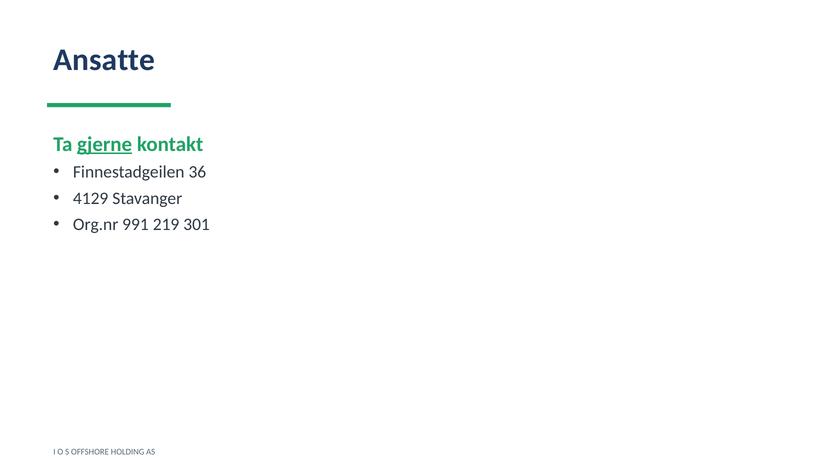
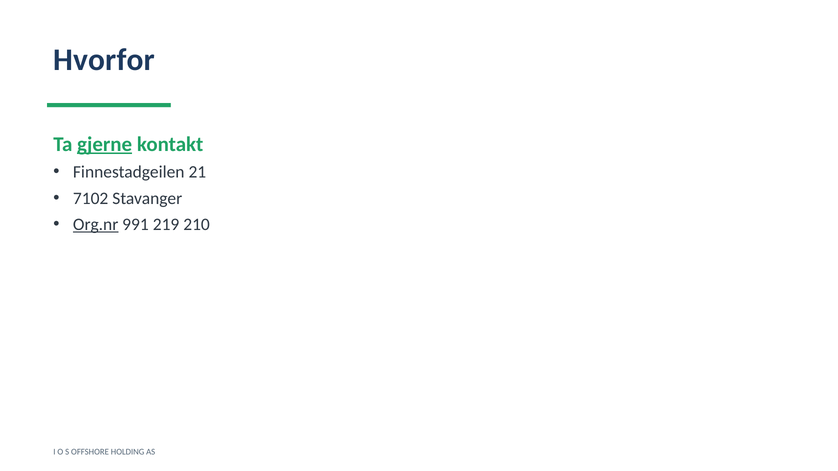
Ansatte: Ansatte -> Hvorfor
36: 36 -> 21
4129: 4129 -> 7102
Org.nr underline: none -> present
301: 301 -> 210
